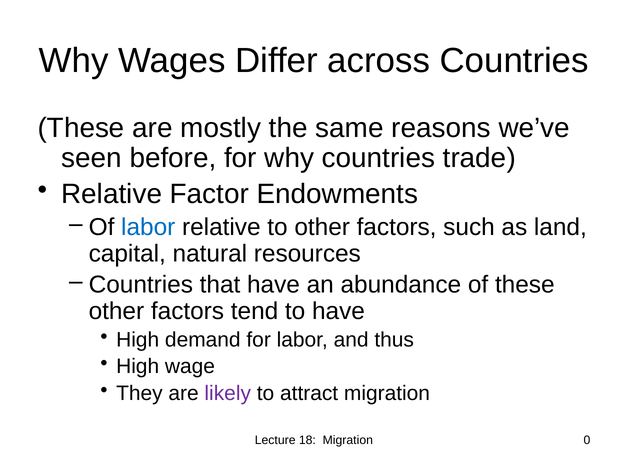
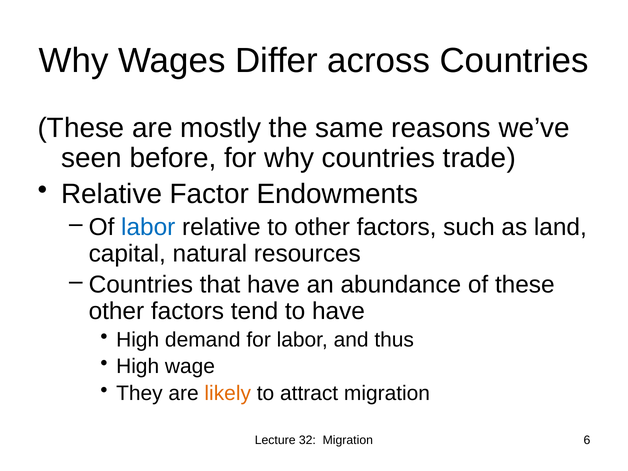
likely colour: purple -> orange
18: 18 -> 32
0: 0 -> 6
